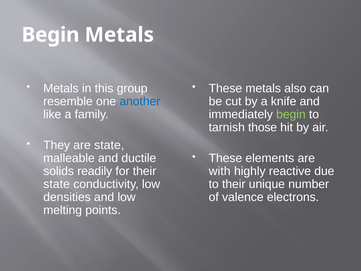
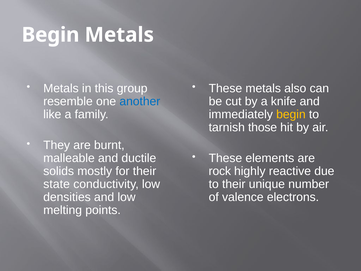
begin at (291, 114) colour: light green -> yellow
are state: state -> burnt
readily: readily -> mostly
with: with -> rock
